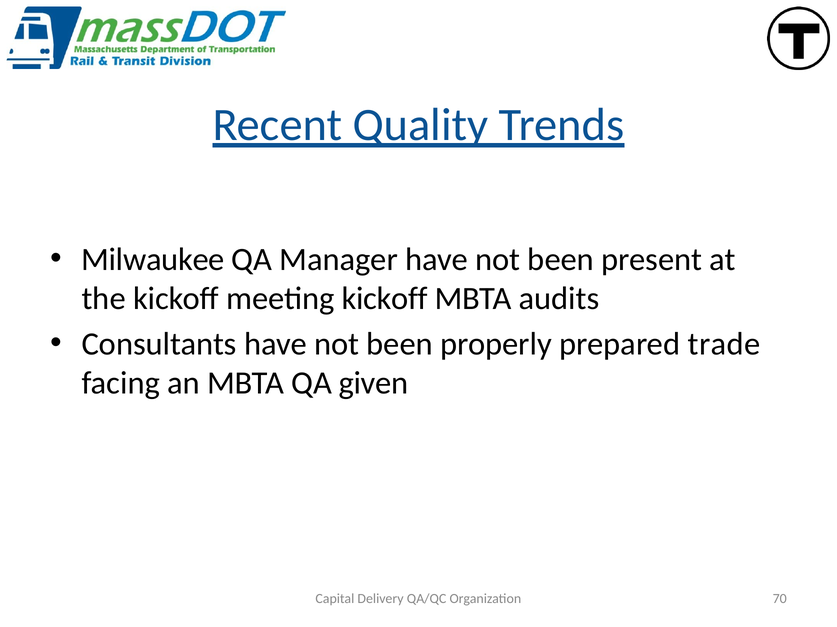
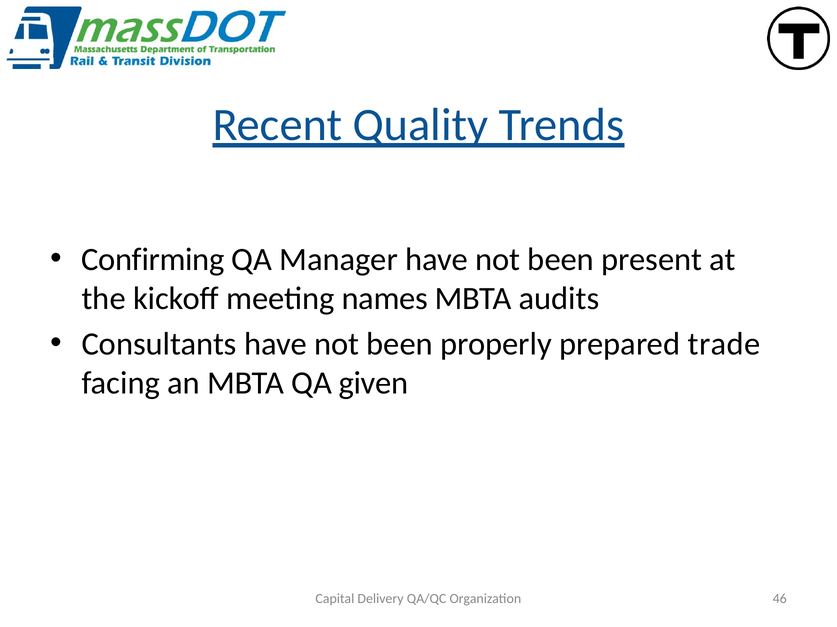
Milwaukee: Milwaukee -> Confirming
meeting kickoff: kickoff -> names
70: 70 -> 46
